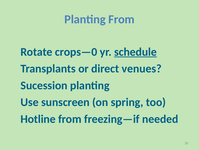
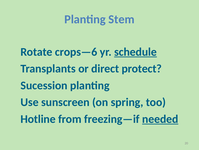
Planting From: From -> Stem
crops—0: crops—0 -> crops—6
venues: venues -> protect
needed underline: none -> present
